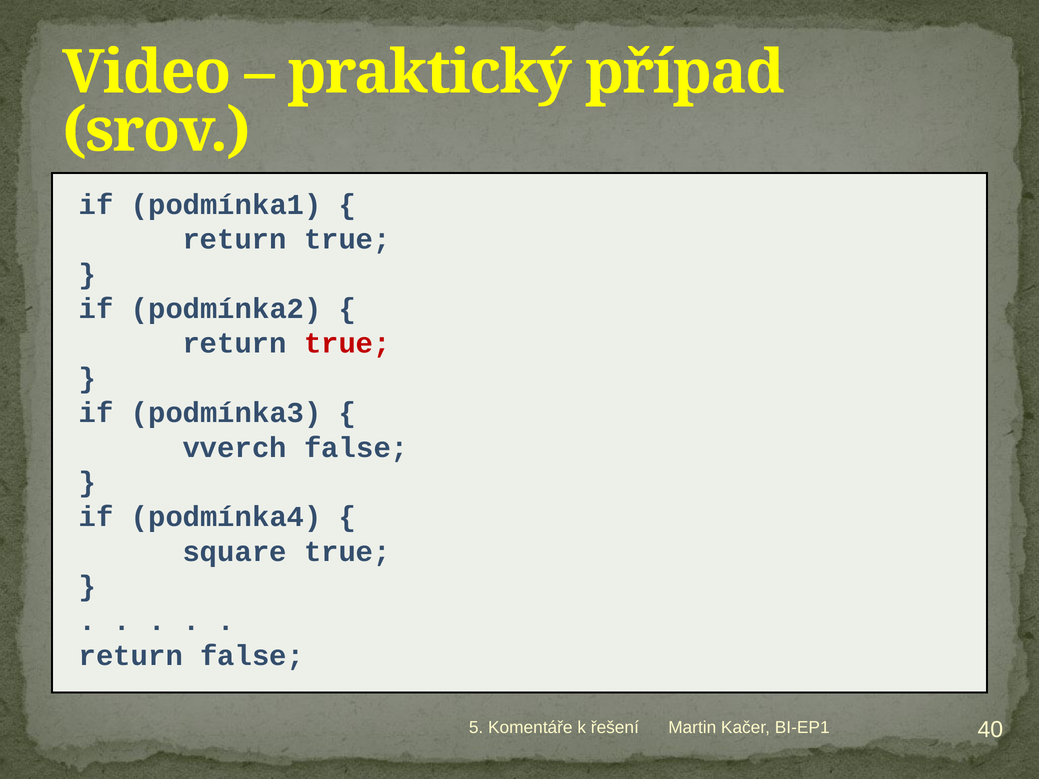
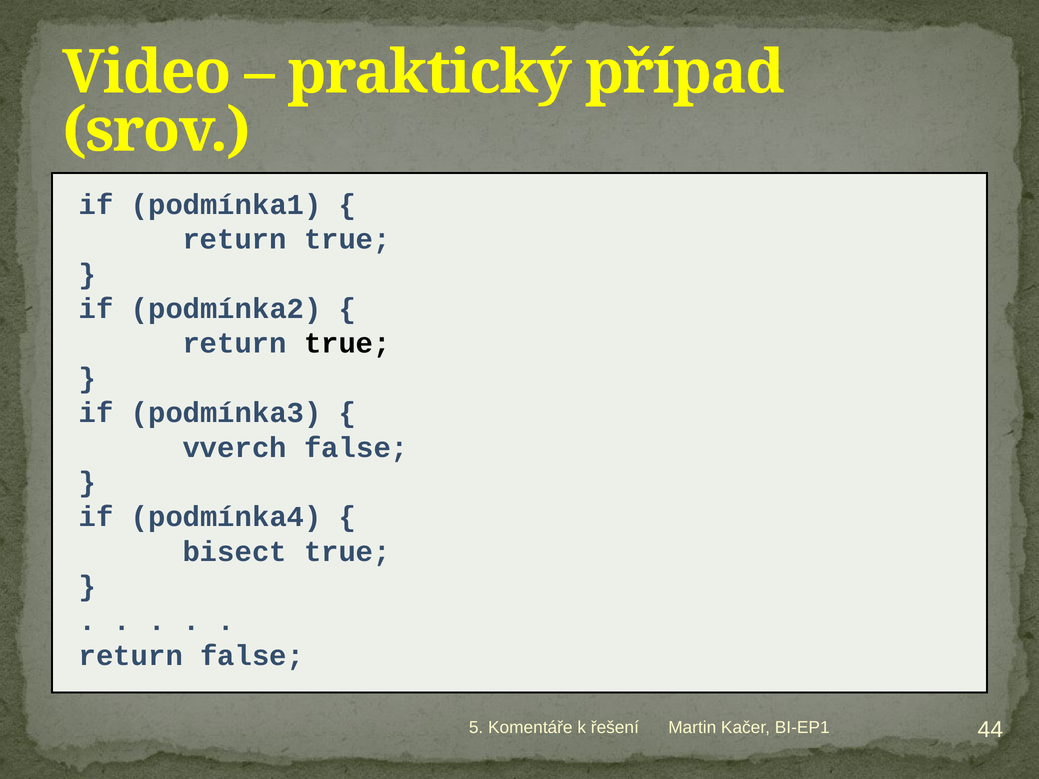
true at (347, 344) colour: red -> black
square: square -> bisect
40: 40 -> 44
